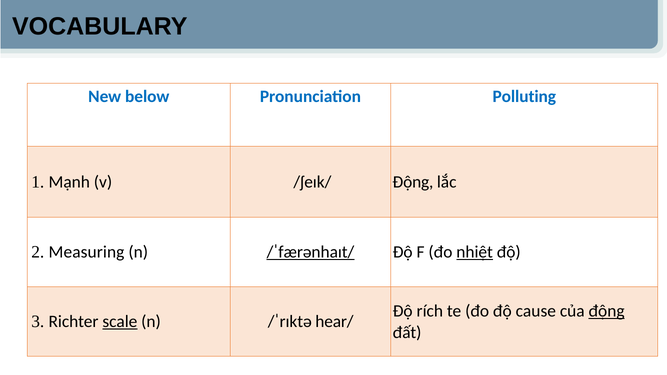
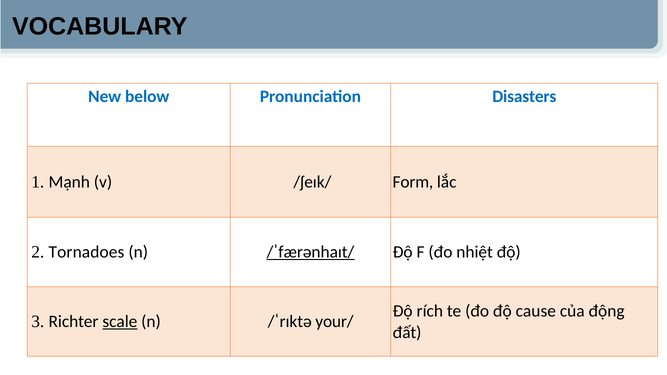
Polluting: Polluting -> Disasters
/ʃeɪk/ Động: Động -> Form
Measuring: Measuring -> Tornadoes
nhiệt underline: present -> none
động at (607, 311) underline: present -> none
hear/: hear/ -> your/
